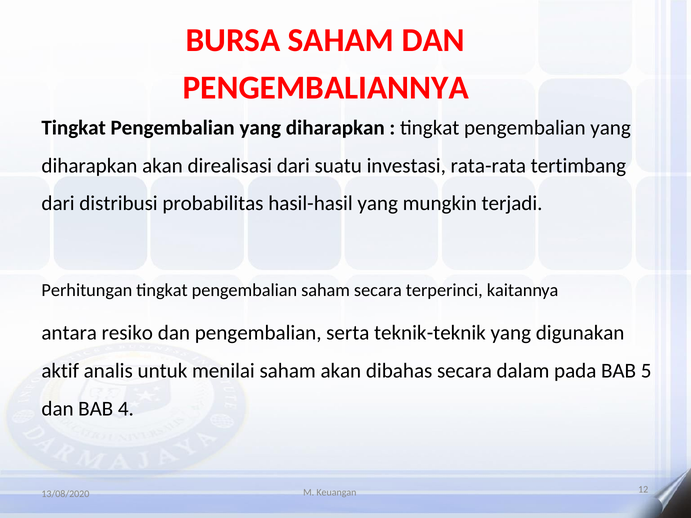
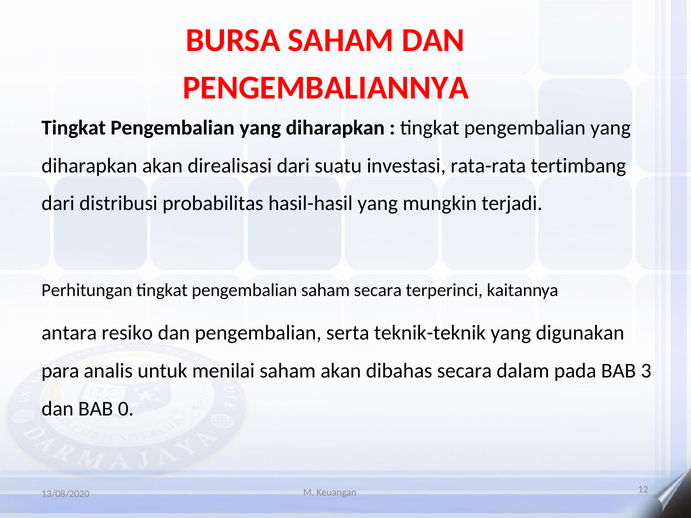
aktif: aktif -> para
5: 5 -> 3
4: 4 -> 0
